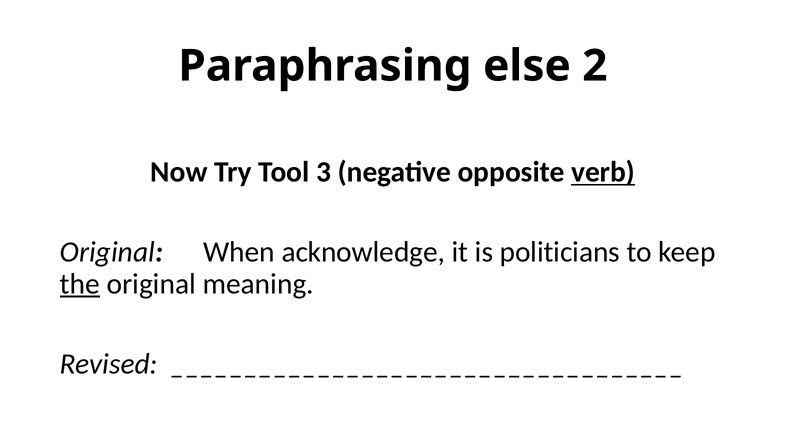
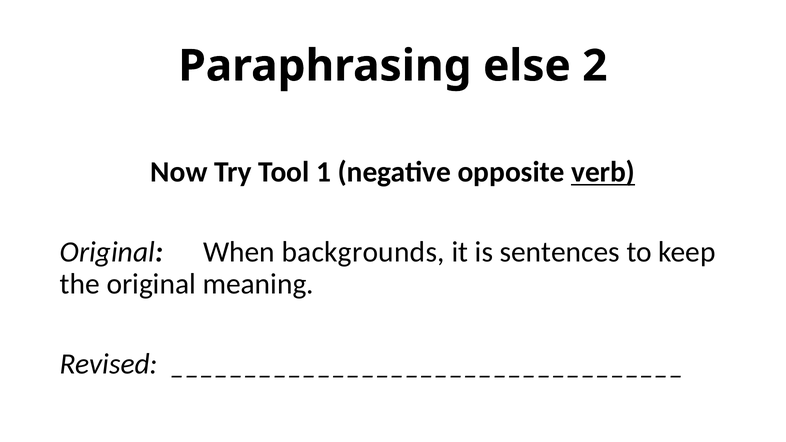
3: 3 -> 1
acknowledge: acknowledge -> backgrounds
politicians: politicians -> sentences
the underline: present -> none
